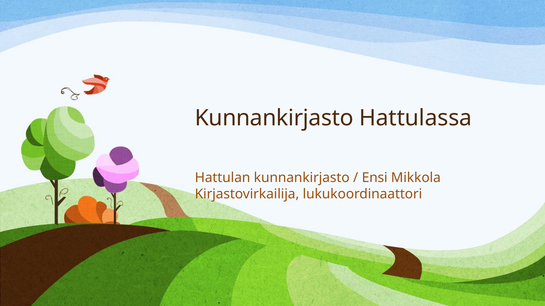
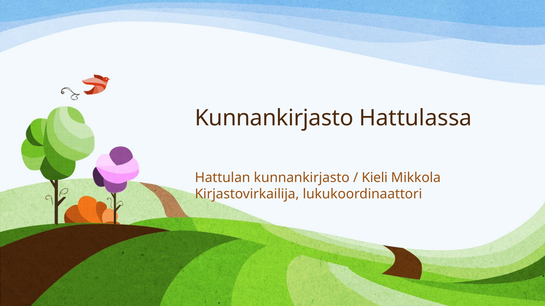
Ensi: Ensi -> Kieli
